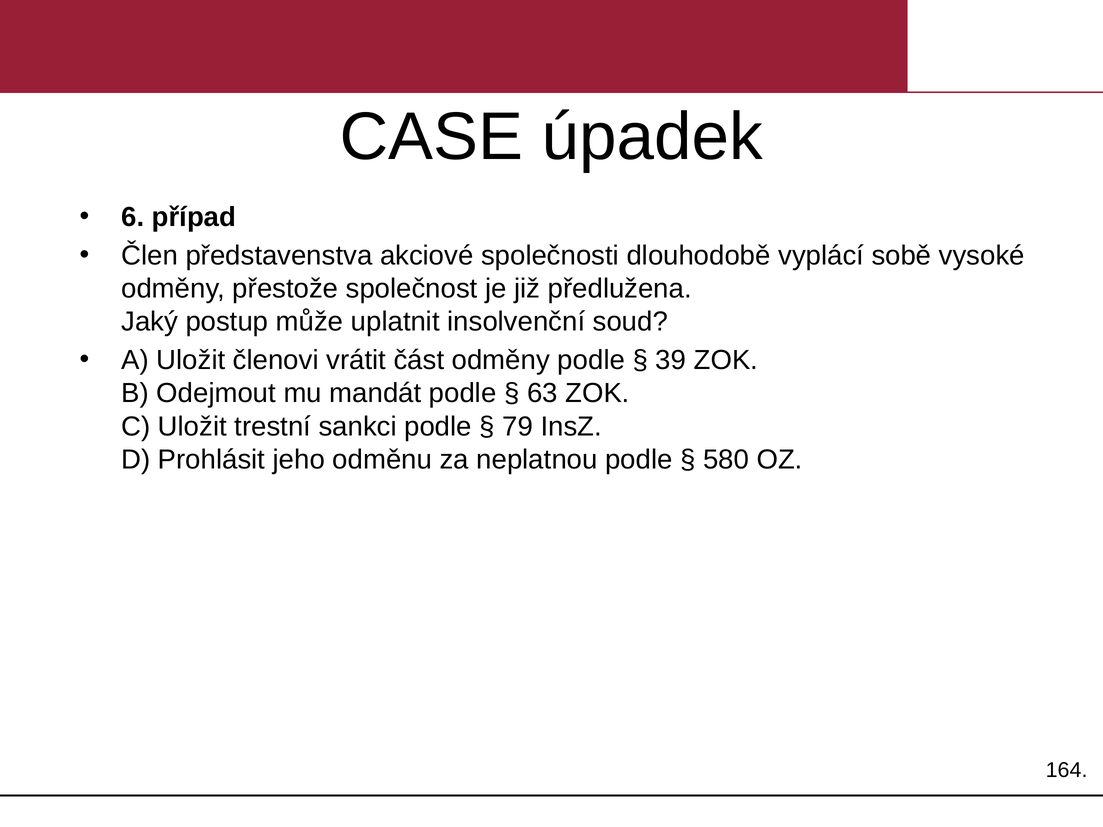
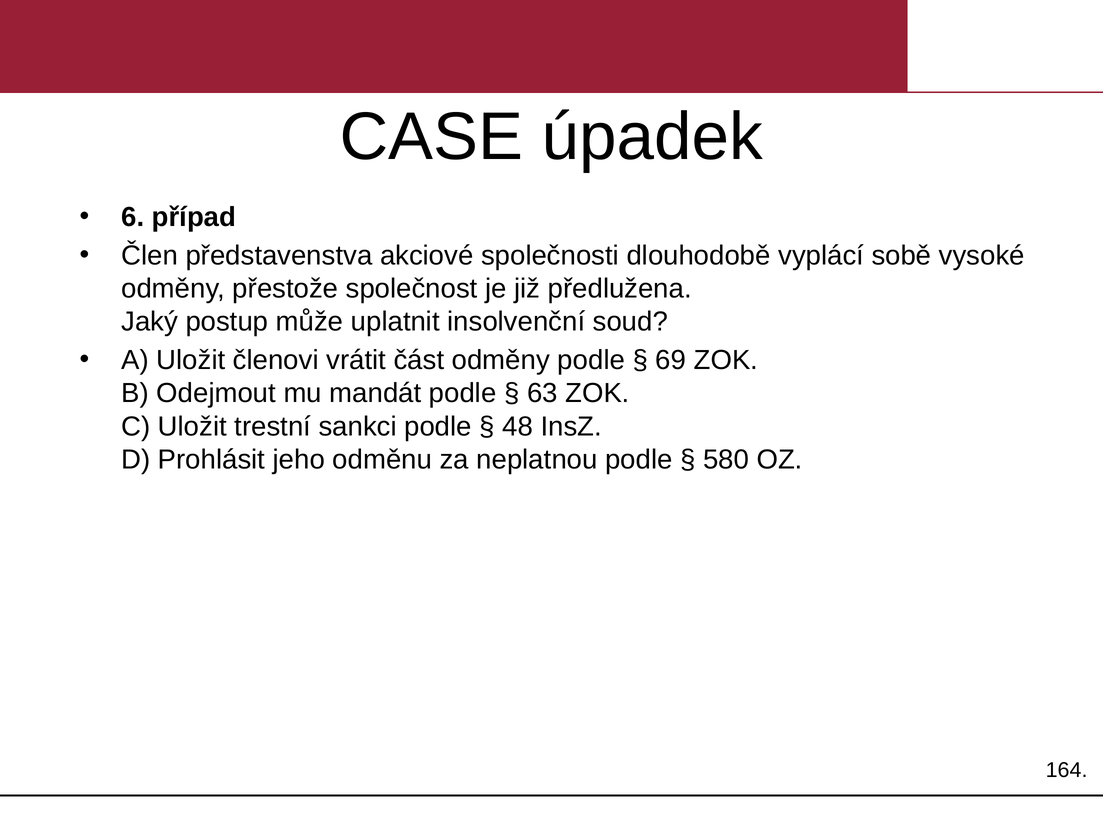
39: 39 -> 69
79: 79 -> 48
